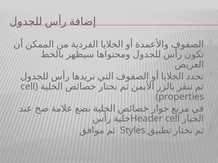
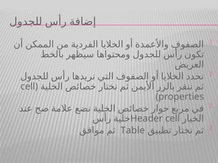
Styles: Styles -> Table
